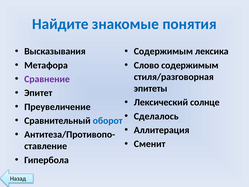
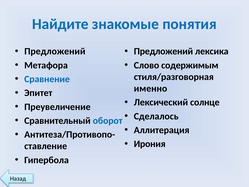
Высказывания at (55, 51): Высказывания -> Предложений
Содержимым at (163, 51): Содержимым -> Предложений
Сравнение colour: purple -> blue
эпитеты: эпитеты -> именно
Сменит: Сменит -> Ирония
